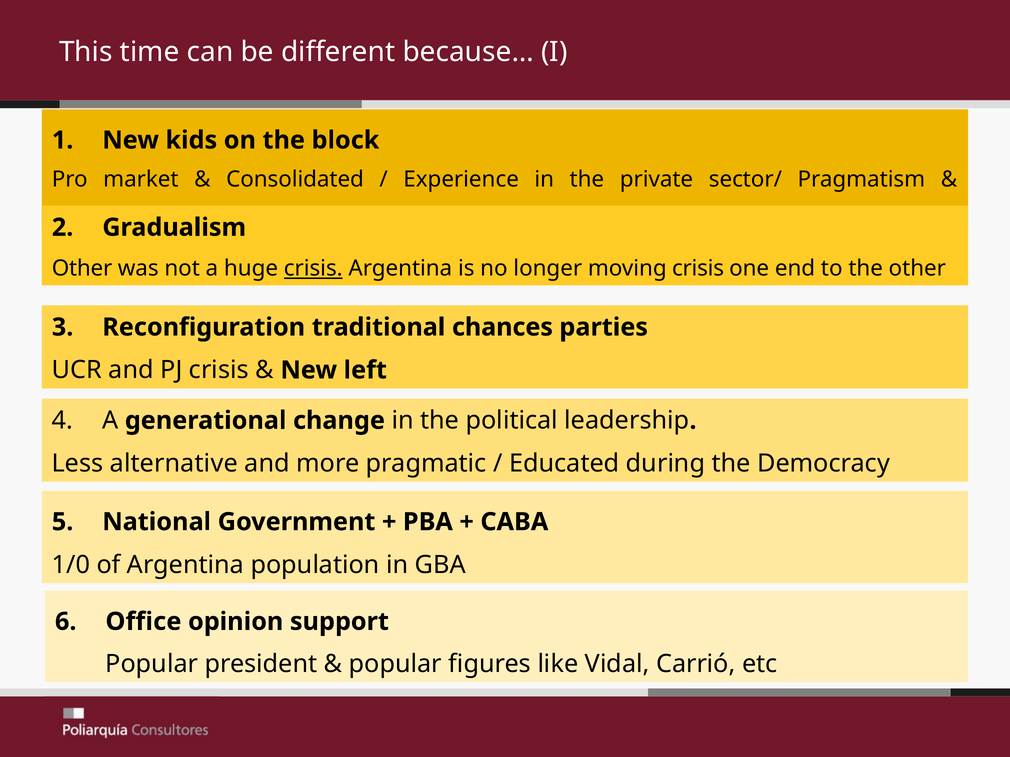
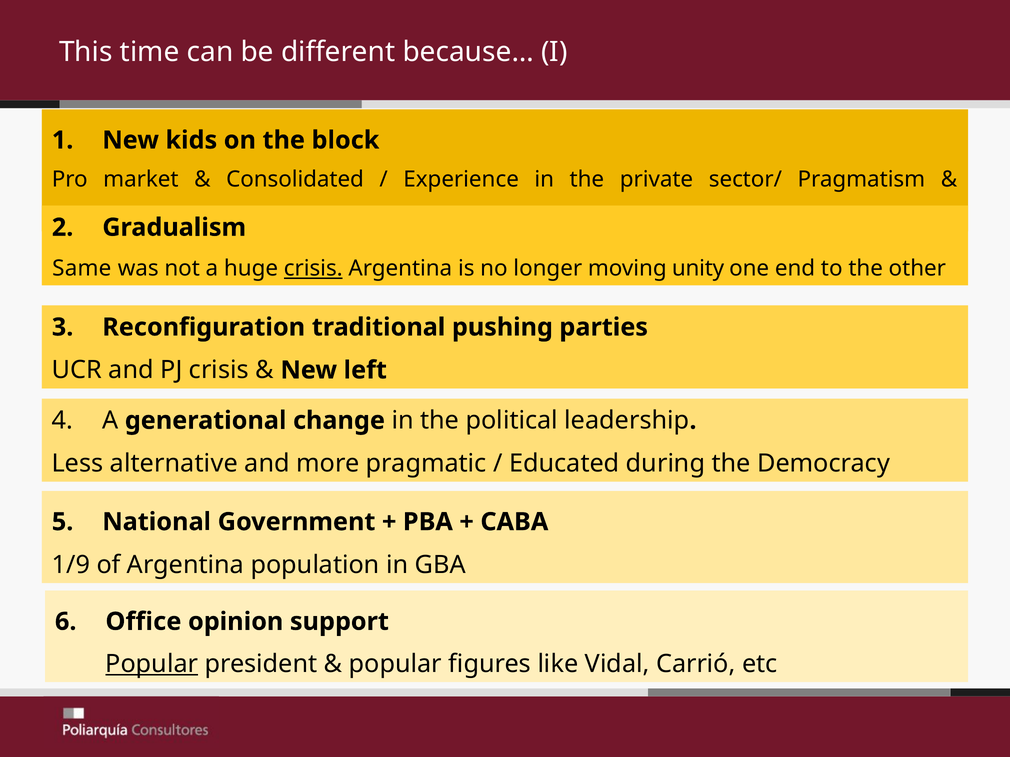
Other at (82, 269): Other -> Same
moving crisis: crisis -> unity
chances: chances -> pushing
1/0: 1/0 -> 1/9
Popular at (152, 664) underline: none -> present
